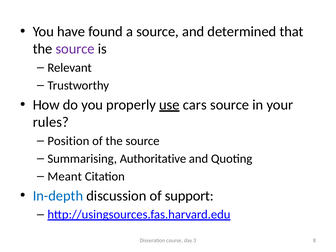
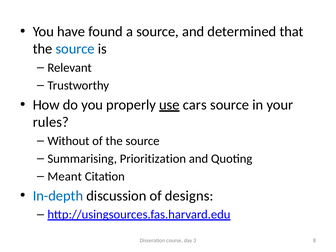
source at (75, 49) colour: purple -> blue
Position: Position -> Without
Authoritative: Authoritative -> Prioritization
support: support -> designs
